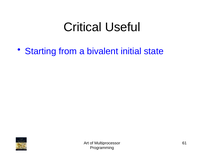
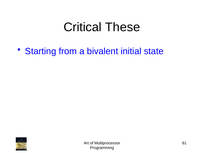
Useful: Useful -> These
